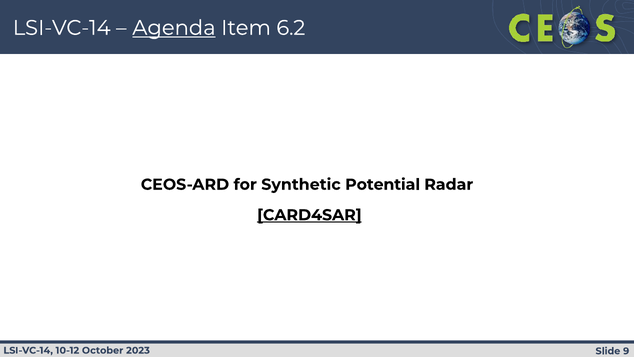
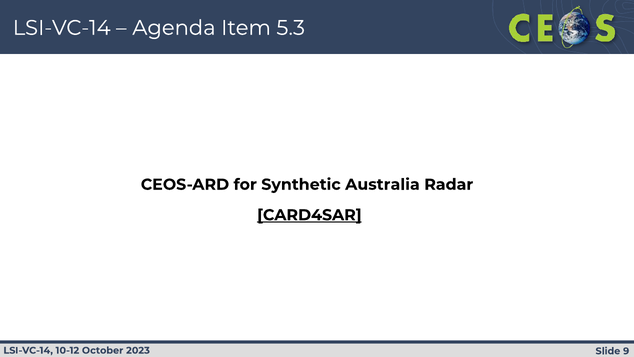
Agenda underline: present -> none
6.2: 6.2 -> 5.3
Potential: Potential -> Australia
